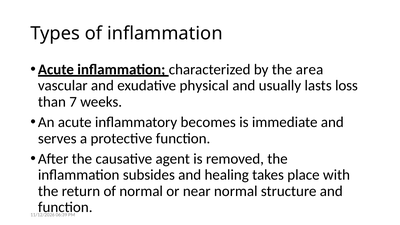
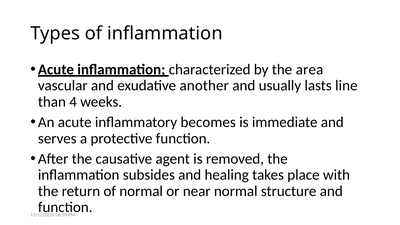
physical: physical -> another
loss: loss -> line
7: 7 -> 4
